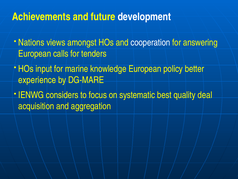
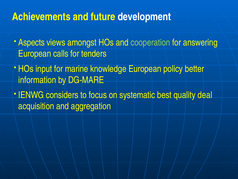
Nations: Nations -> Aspects
cooperation colour: white -> light green
experience: experience -> information
